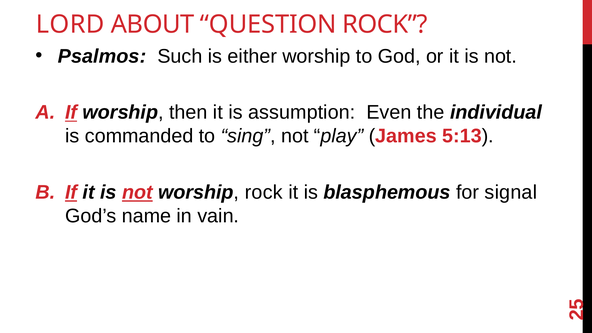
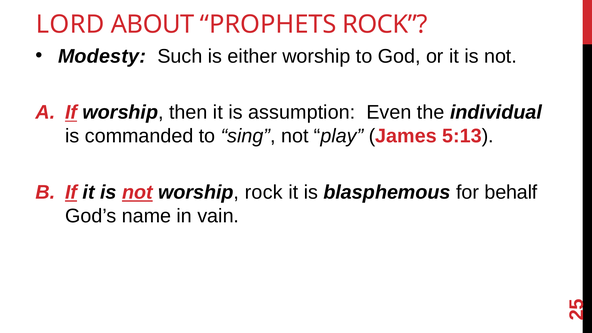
QUESTION: QUESTION -> PROPHETS
Psalmos: Psalmos -> Modesty
signal: signal -> behalf
